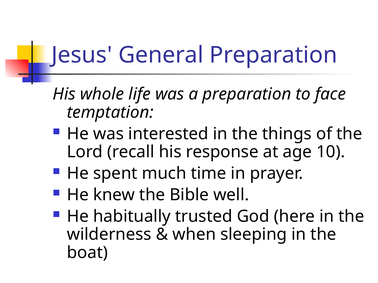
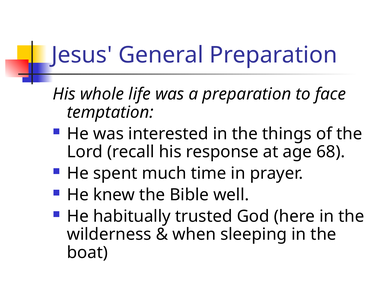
10: 10 -> 68
